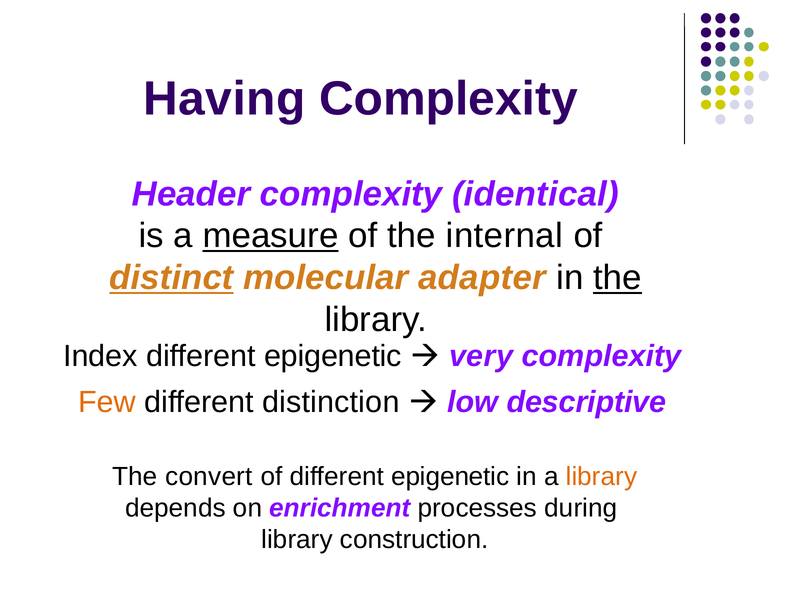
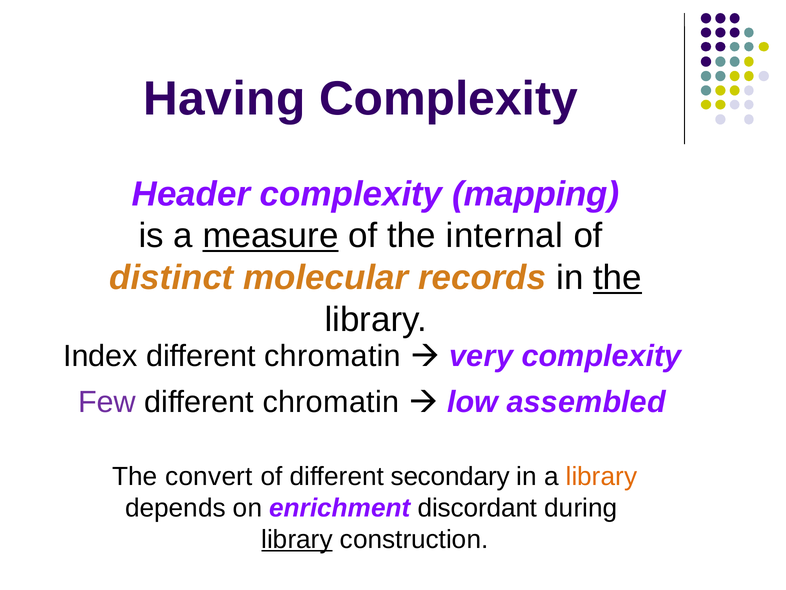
identical: identical -> mapping
distinct underline: present -> none
adapter: adapter -> records
epigenetic at (333, 356): epigenetic -> chromatin
Few colour: orange -> purple
distinction at (331, 402): distinction -> chromatin
descriptive: descriptive -> assembled
of different epigenetic: epigenetic -> secondary
processes: processes -> discordant
library at (297, 539) underline: none -> present
